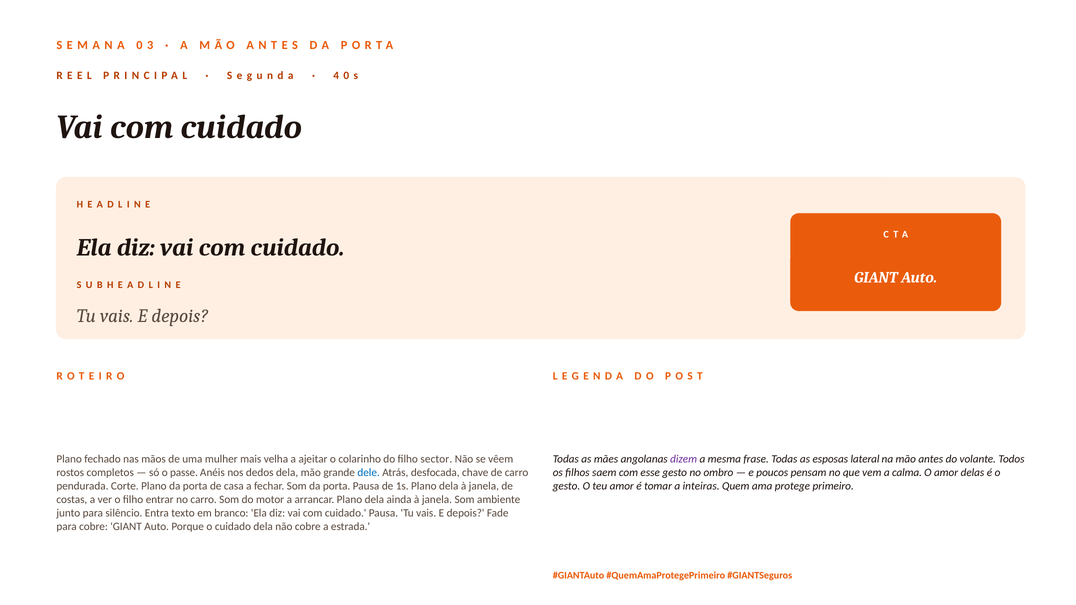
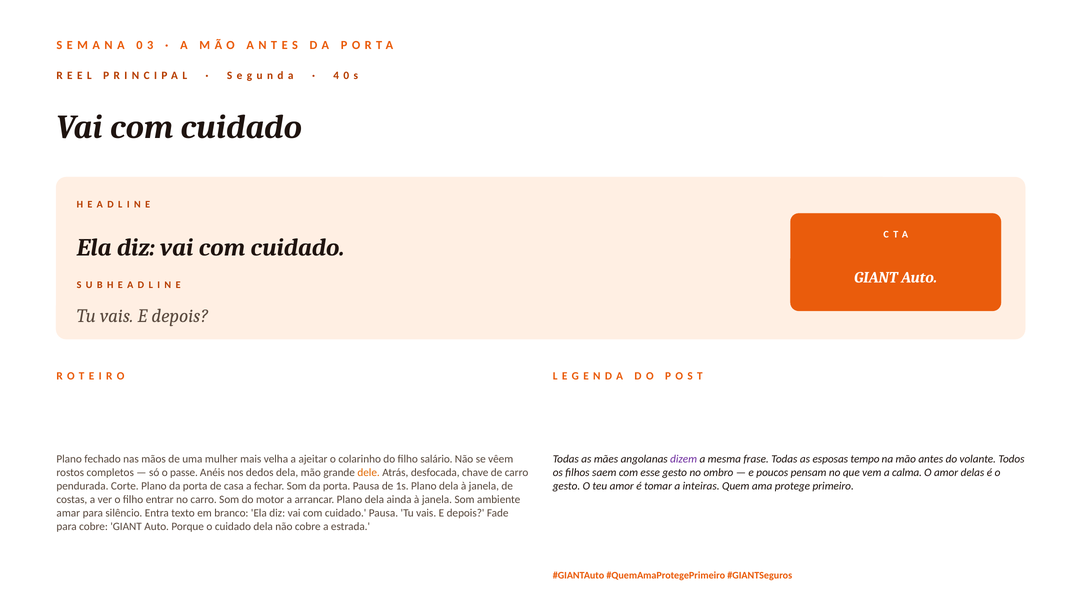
sector: sector -> salário
lateral: lateral -> tempo
dele colour: blue -> orange
junto: junto -> amar
